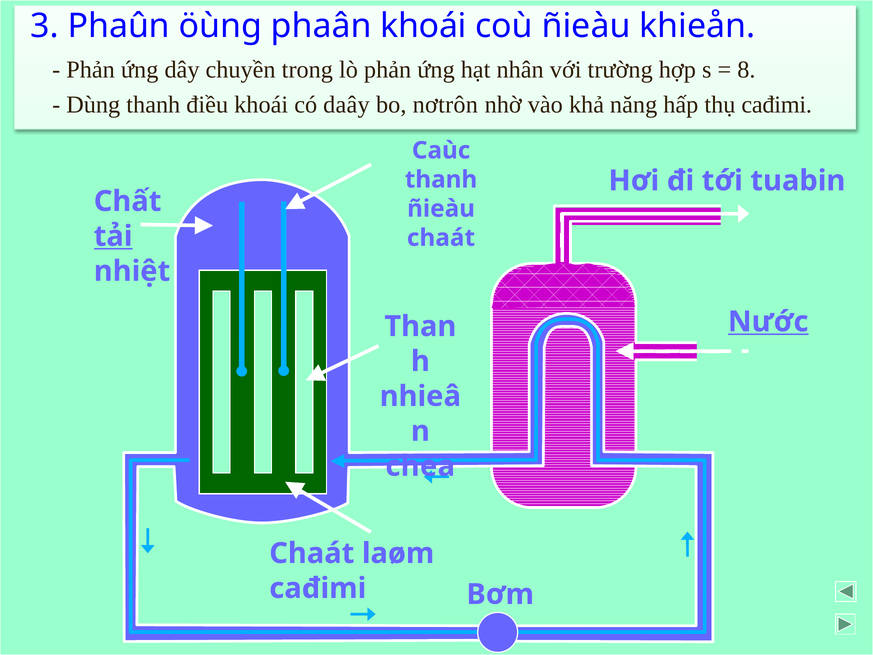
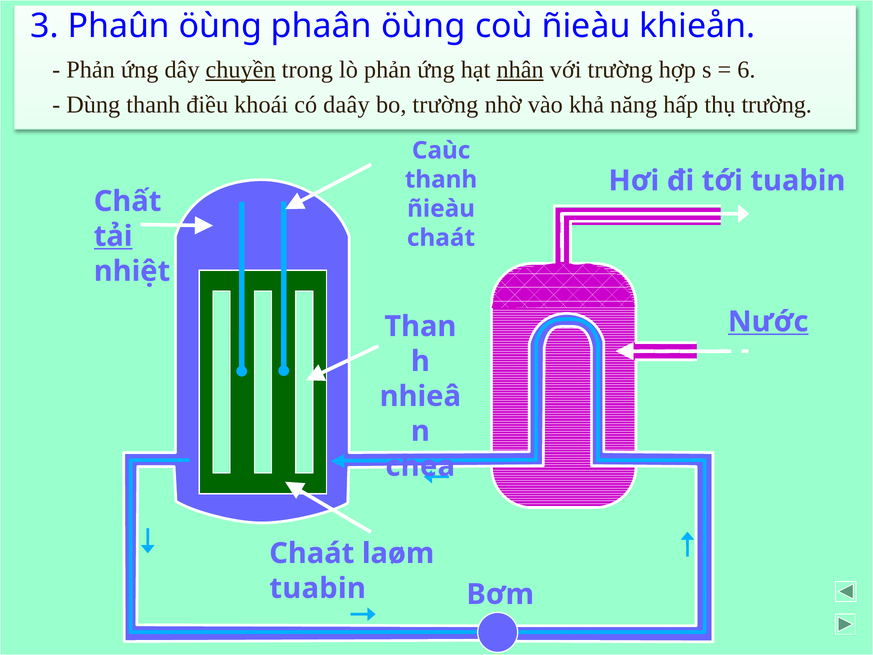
phaân khoái: khoái -> öùng
chuyền underline: none -> present
nhân underline: none -> present
8: 8 -> 6
bo nơtrôn: nơtrôn -> trường
thụ cađimi: cađimi -> trường
cađimi at (318, 588): cađimi -> tuabin
